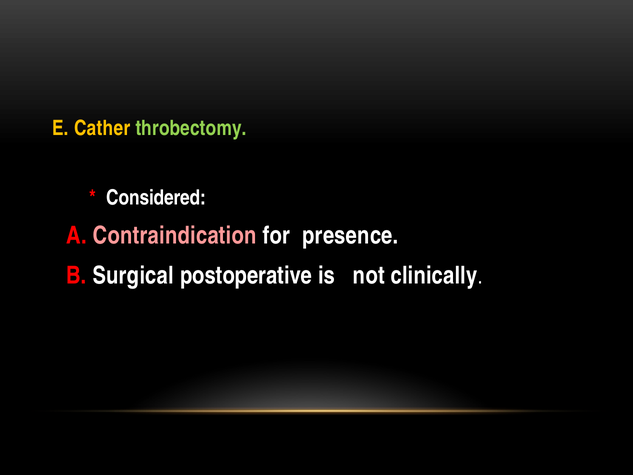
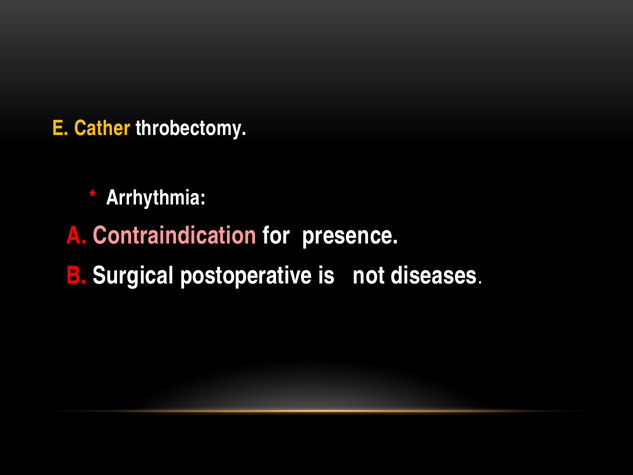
throbectomy colour: light green -> white
Considered: Considered -> Arrhythmia
clinically: clinically -> diseases
